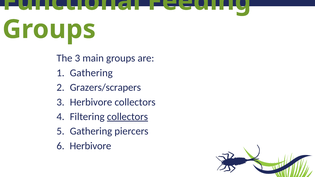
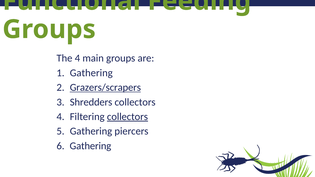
The 3: 3 -> 4
Grazers/scrapers underline: none -> present
Herbivore at (91, 102): Herbivore -> Shredders
6 Herbivore: Herbivore -> Gathering
